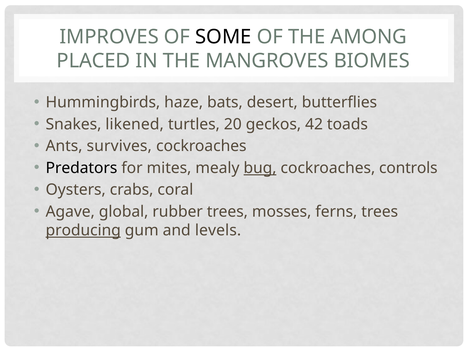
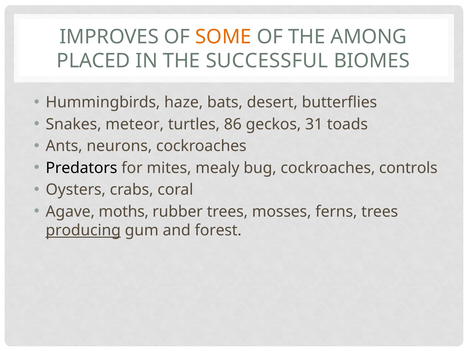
SOME colour: black -> orange
MANGROVES: MANGROVES -> SUCCESSFUL
likened: likened -> meteor
20: 20 -> 86
42: 42 -> 31
survives: survives -> neurons
bug underline: present -> none
global: global -> moths
levels: levels -> forest
